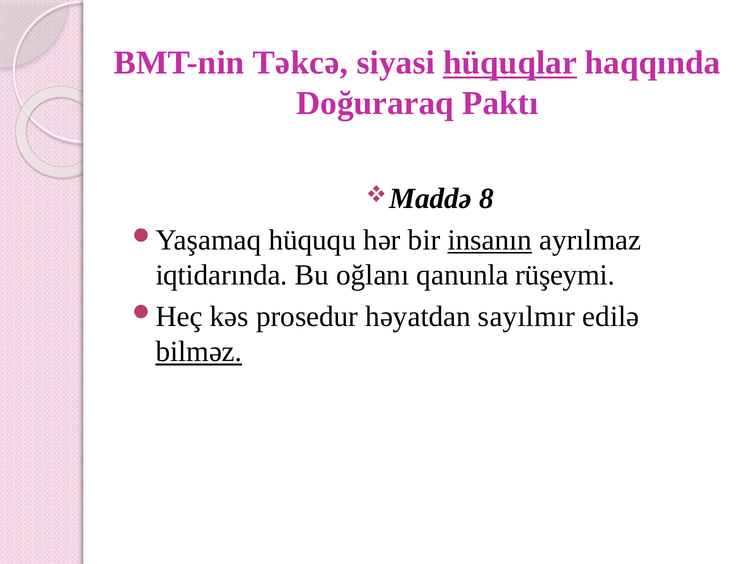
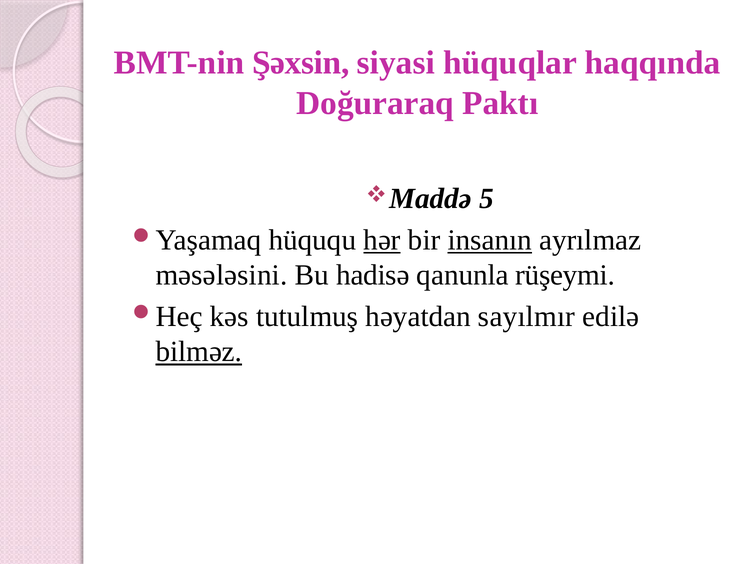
Təkcə: Təkcə -> Şəxsin
hüquqlar underline: present -> none
8: 8 -> 5
hər underline: none -> present
iqtidarında: iqtidarında -> məsələsini
oğlanı: oğlanı -> hadisə
prosedur: prosedur -> tutulmuş
